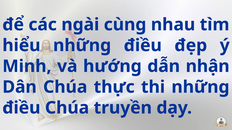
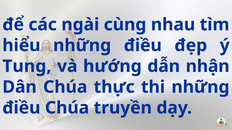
Minh: Minh -> Tung
